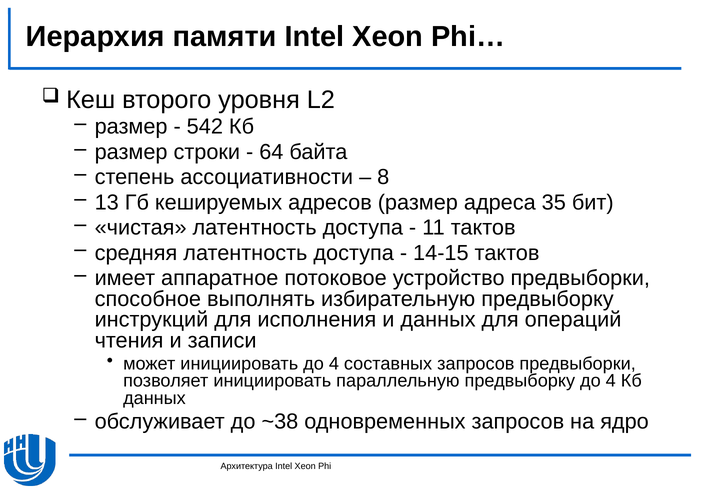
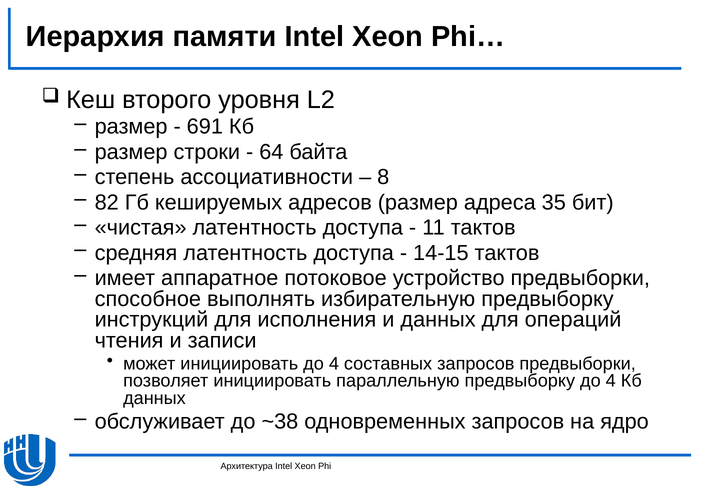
542: 542 -> 691
13: 13 -> 82
